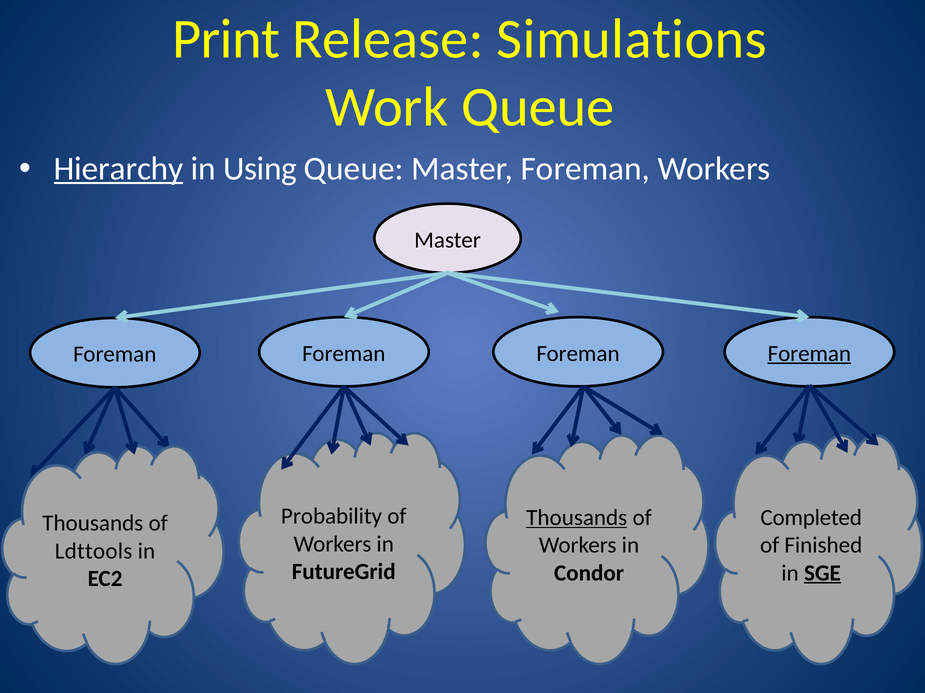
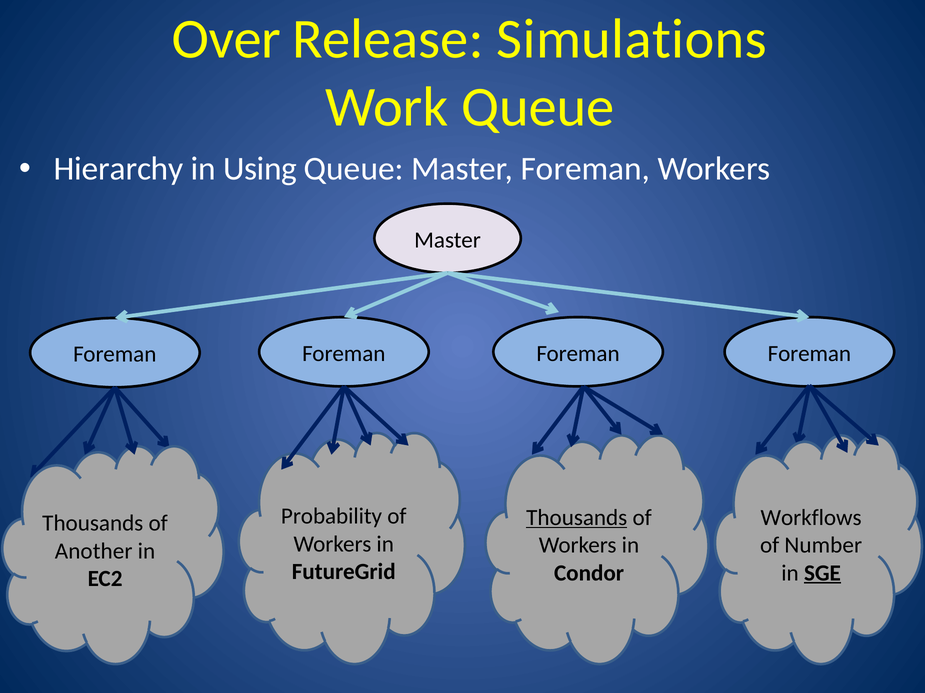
Print: Print -> Over
Hierarchy underline: present -> none
Foreman at (809, 354) underline: present -> none
Completed: Completed -> Workflows
Finished: Finished -> Number
Ldttools: Ldttools -> Another
